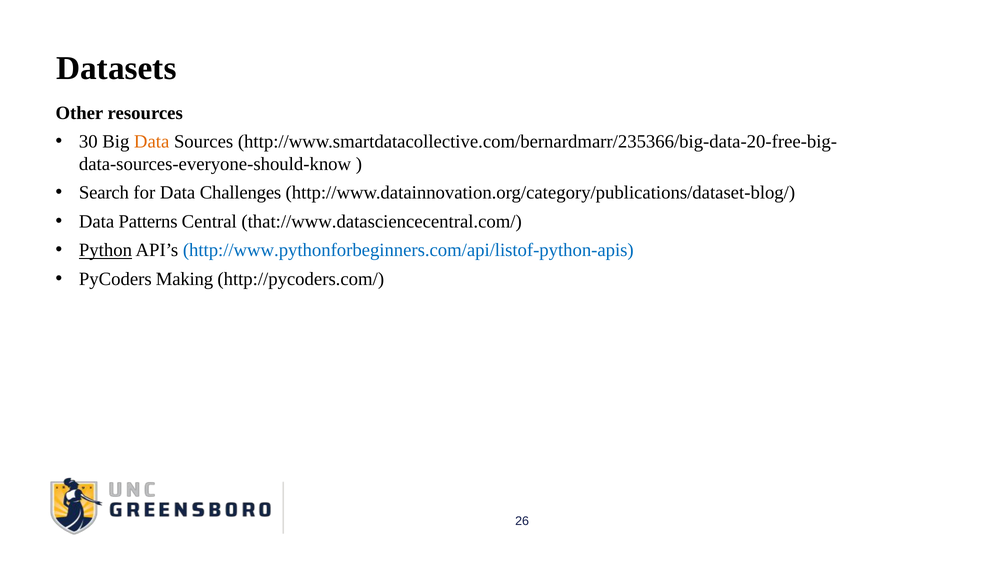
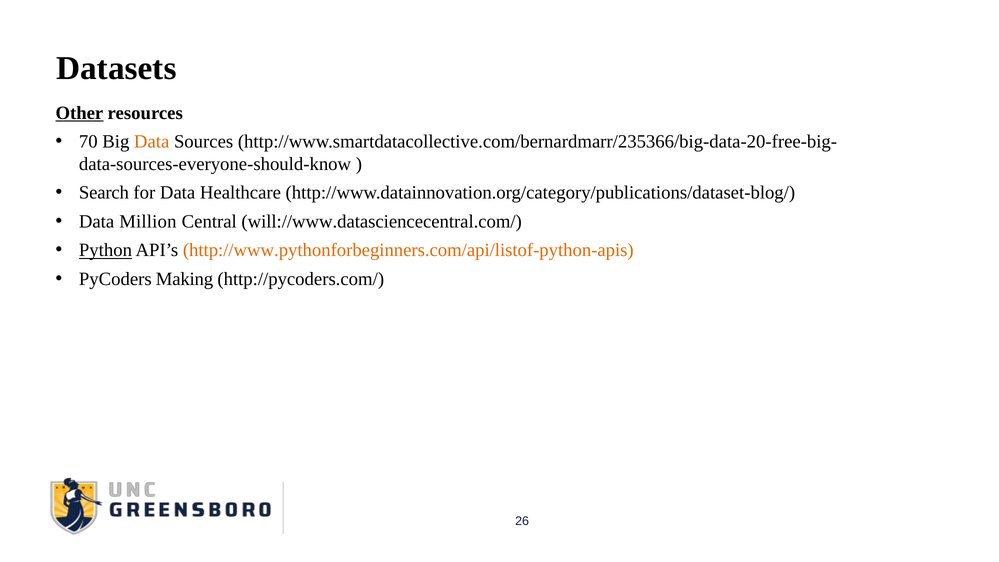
Other underline: none -> present
30: 30 -> 70
Challenges: Challenges -> Healthcare
Patterns: Patterns -> Million
that://www.datasciencecentral.com/: that://www.datasciencecentral.com/ -> will://www.datasciencecentral.com/
http://www.pythonforbeginners.com/api/listof-python-apis colour: blue -> orange
